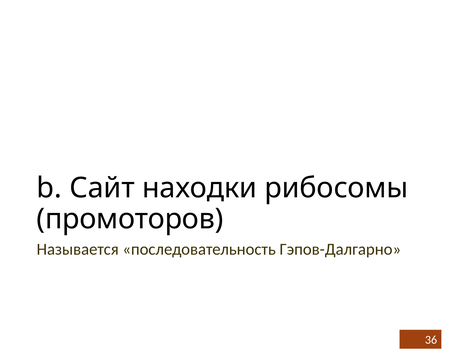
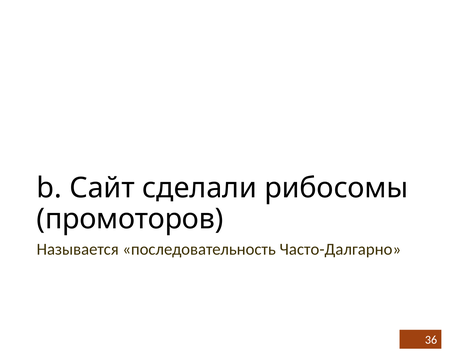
находки: находки -> сделали
Гэпов-Далгарно: Гэпов-Далгарно -> Часто-Далгарно
